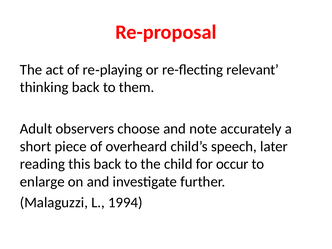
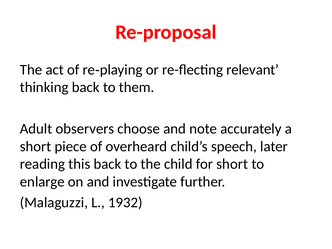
for occur: occur -> short
1994: 1994 -> 1932
